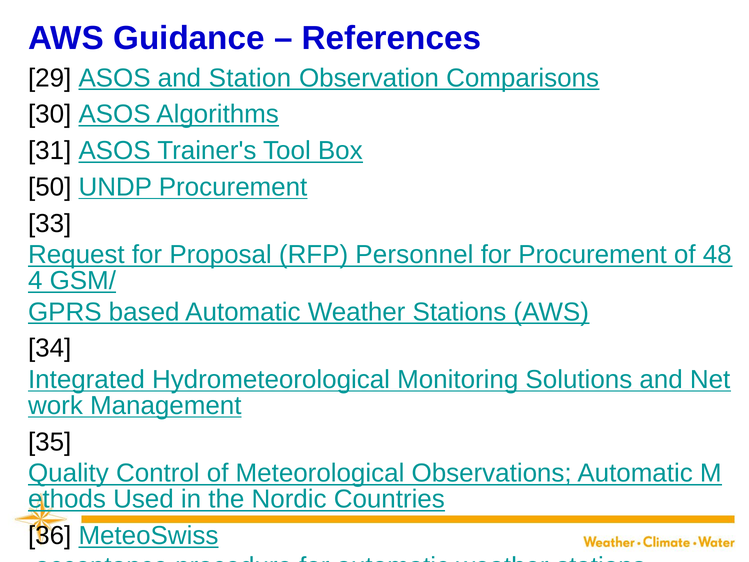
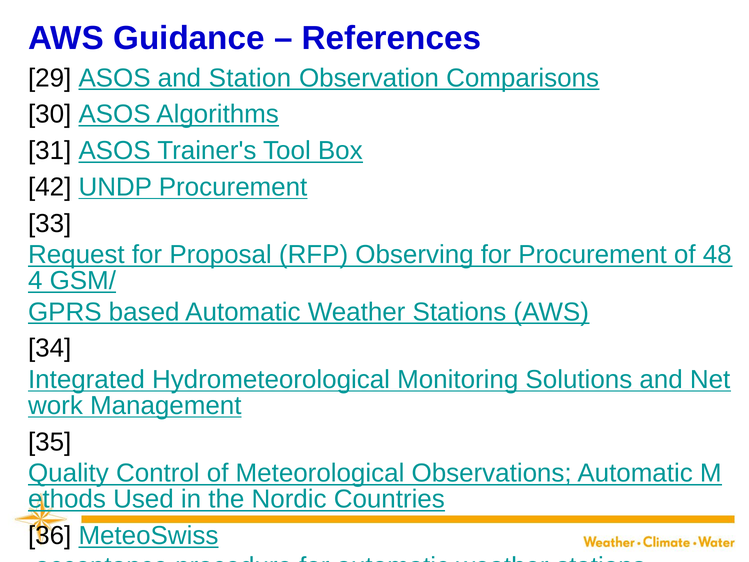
50: 50 -> 42
Personnel: Personnel -> Observing
